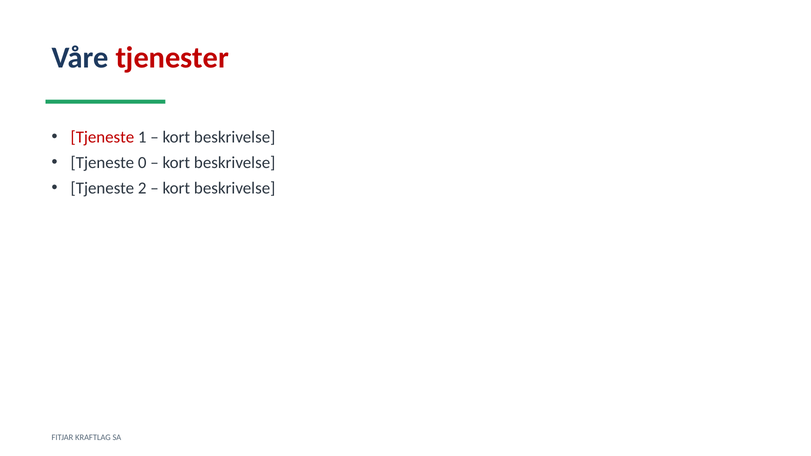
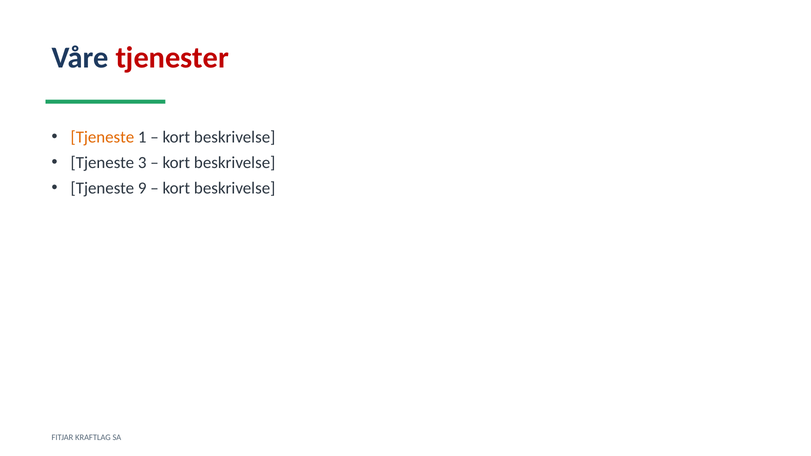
Tjeneste at (102, 137) colour: red -> orange
0: 0 -> 3
2: 2 -> 9
